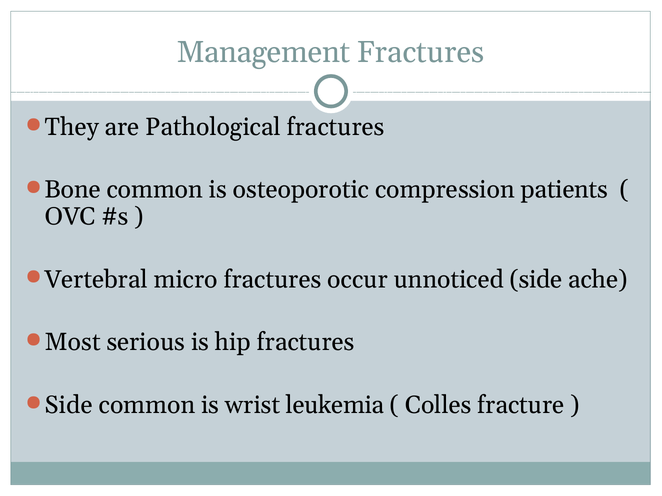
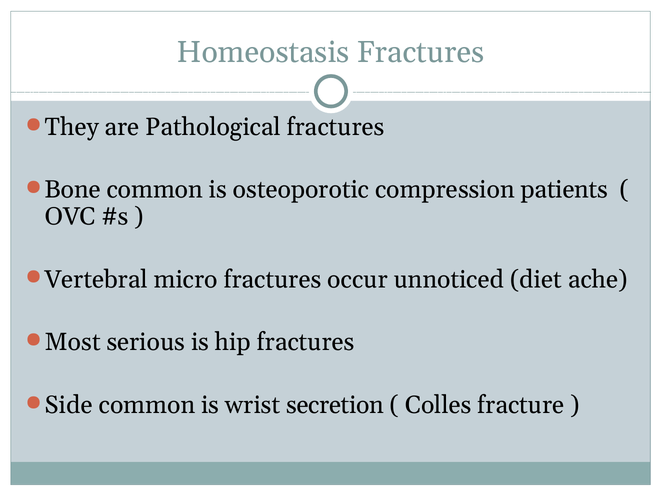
Management: Management -> Homeostasis
unnoticed side: side -> diet
leukemia: leukemia -> secretion
